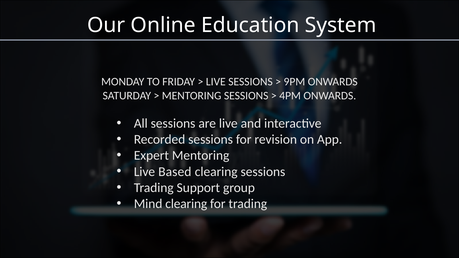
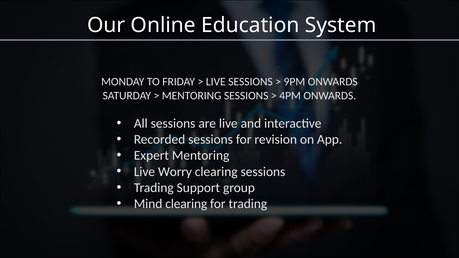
Based: Based -> Worry
